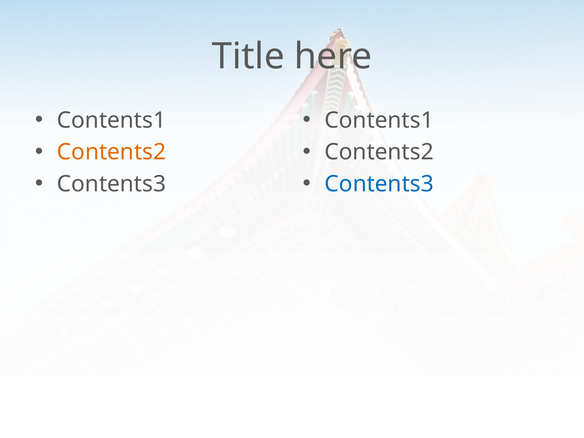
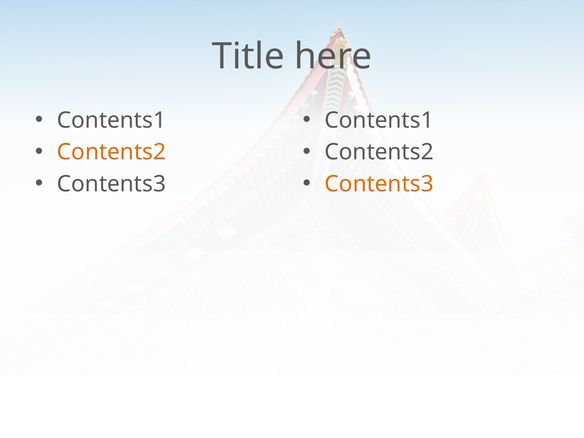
Contents3 at (379, 184) colour: blue -> orange
